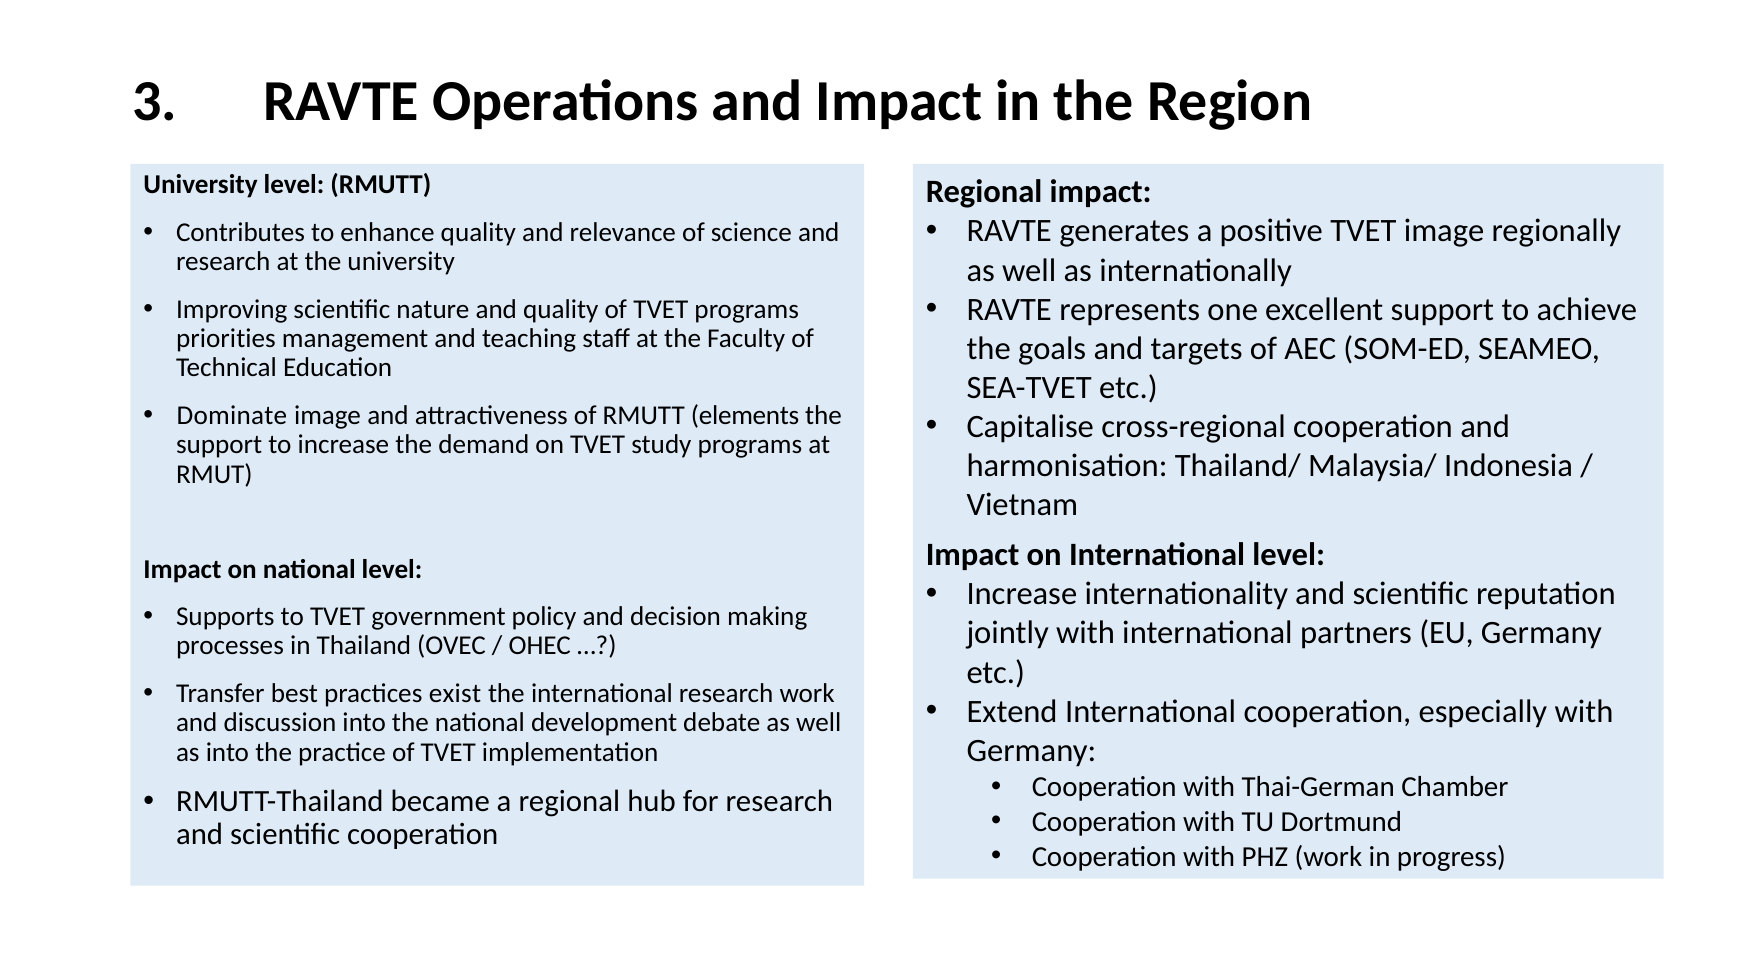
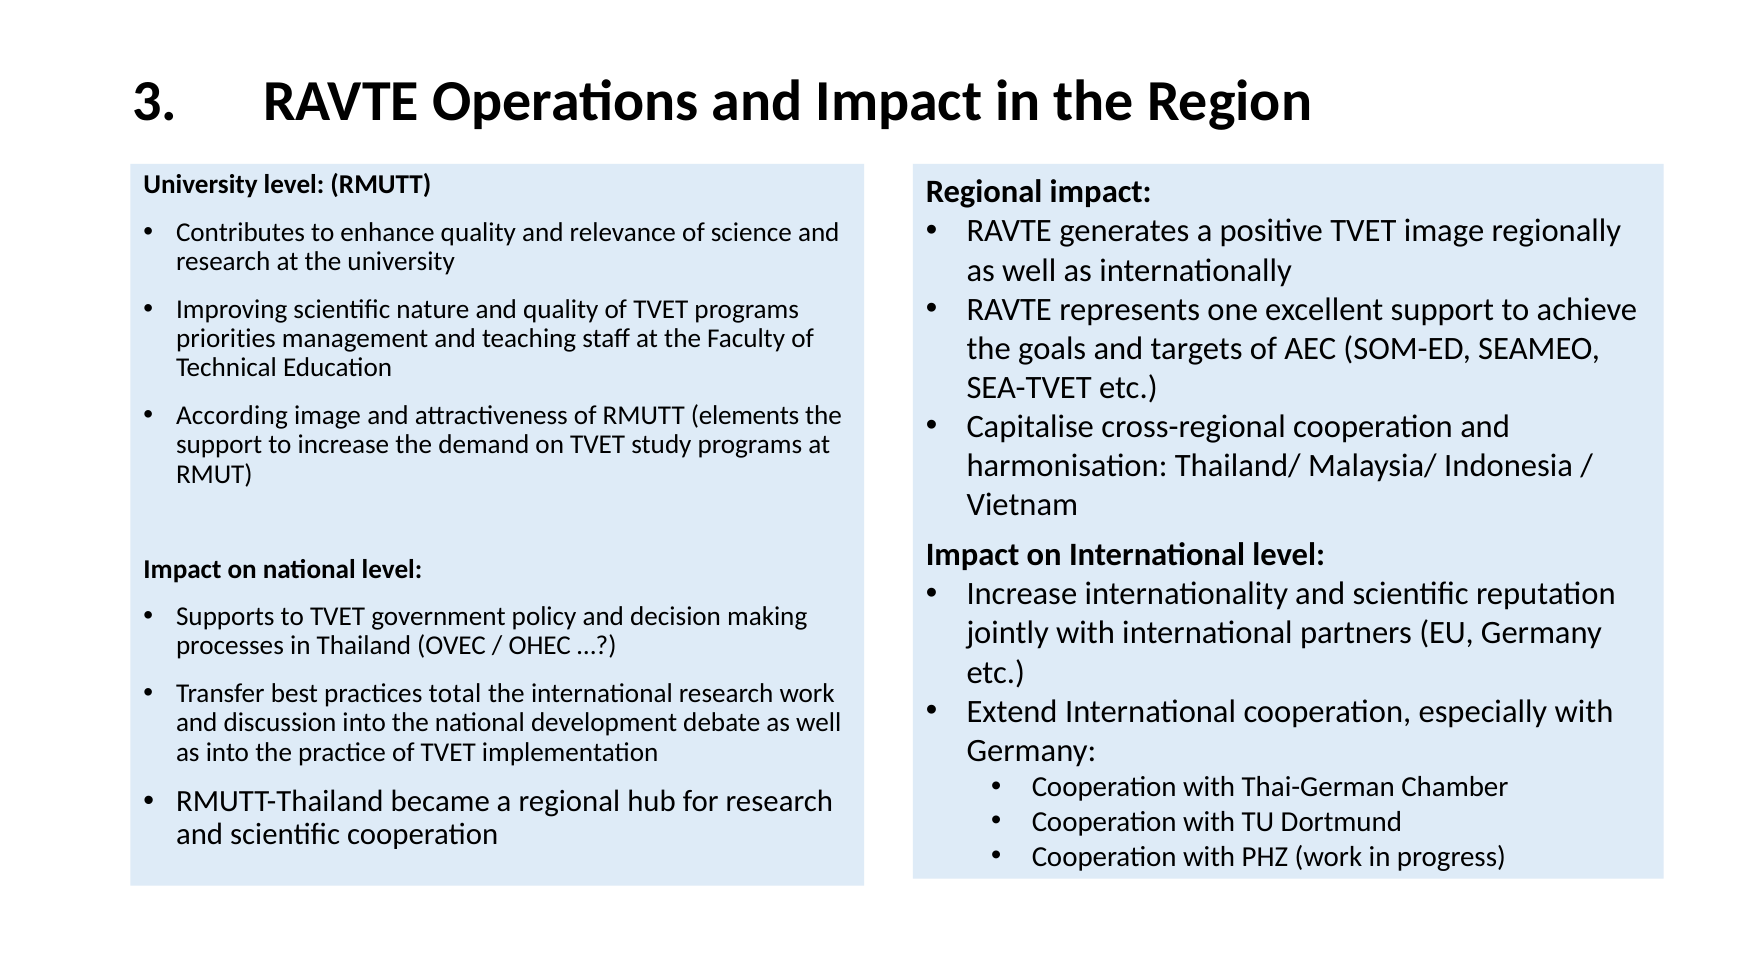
Dominate: Dominate -> According
exist: exist -> total
